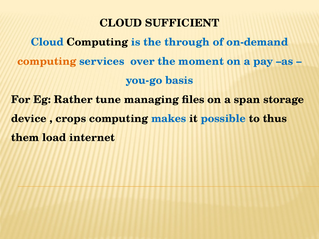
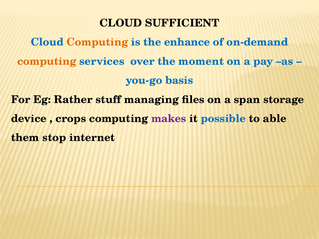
Computing at (97, 42) colour: black -> orange
through: through -> enhance
tune: tune -> stuff
makes colour: blue -> purple
thus: thus -> able
load: load -> stop
